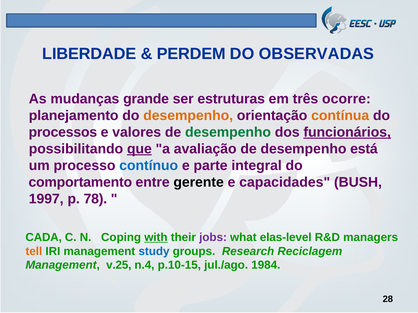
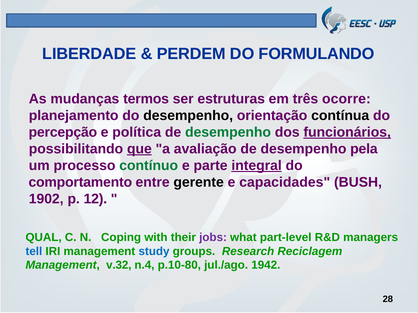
OBSERVADAS: OBSERVADAS -> FORMULANDO
grande: grande -> termos
desempenho at (188, 116) colour: orange -> black
contínua colour: orange -> black
processos: processos -> percepção
valores: valores -> política
está: está -> pela
contínuo colour: blue -> green
integral underline: none -> present
1997: 1997 -> 1902
78: 78 -> 12
CADA: CADA -> QUAL
with underline: present -> none
elas-level: elas-level -> part-level
tell colour: orange -> blue
v.25: v.25 -> v.32
p.10-15: p.10-15 -> p.10-80
1984: 1984 -> 1942
